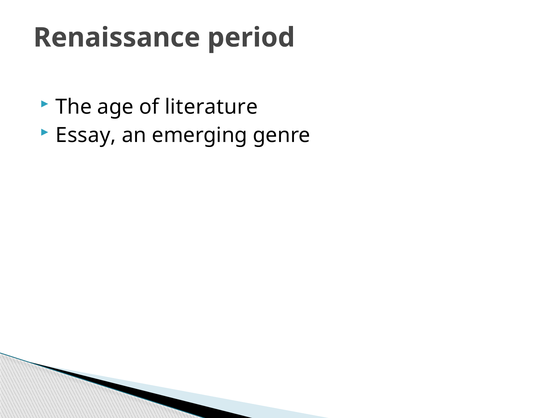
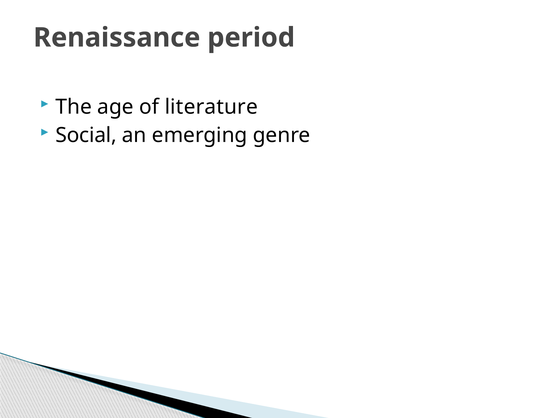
Essay: Essay -> Social
